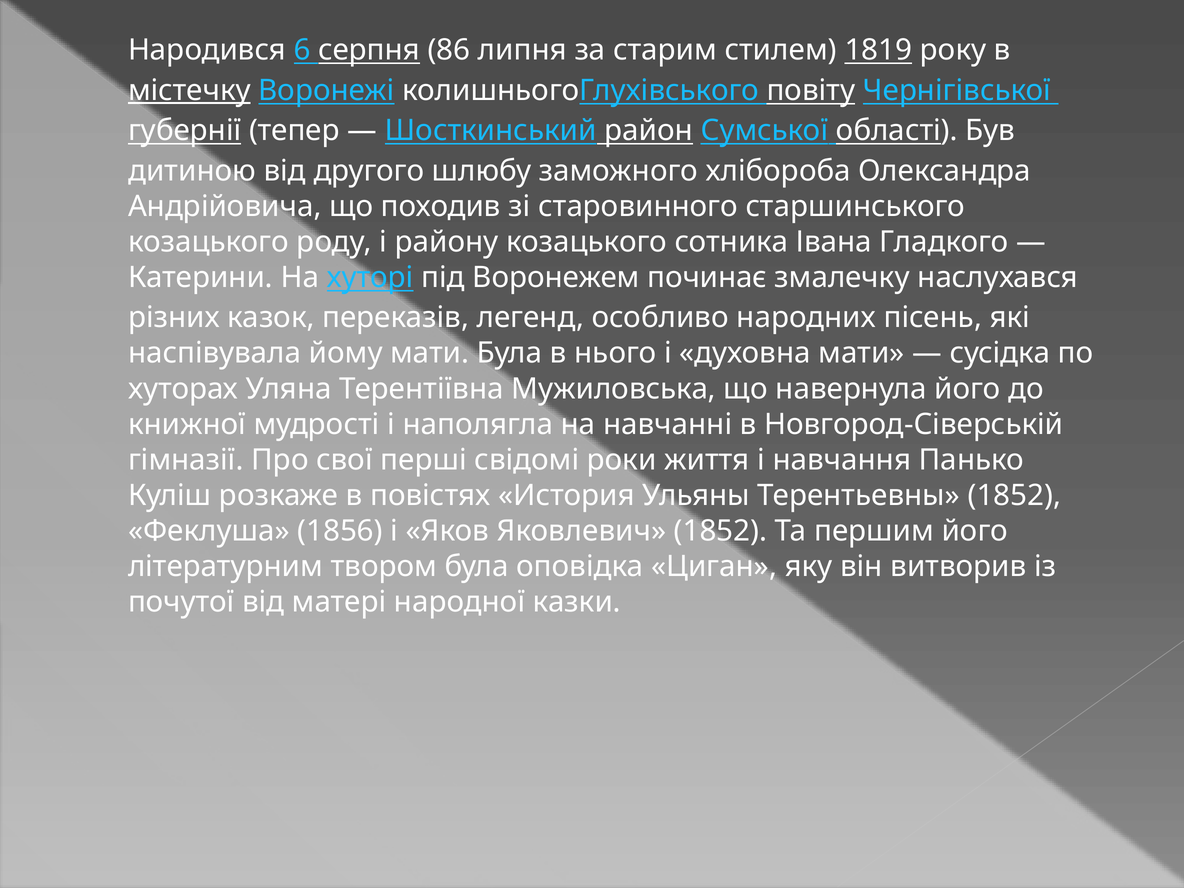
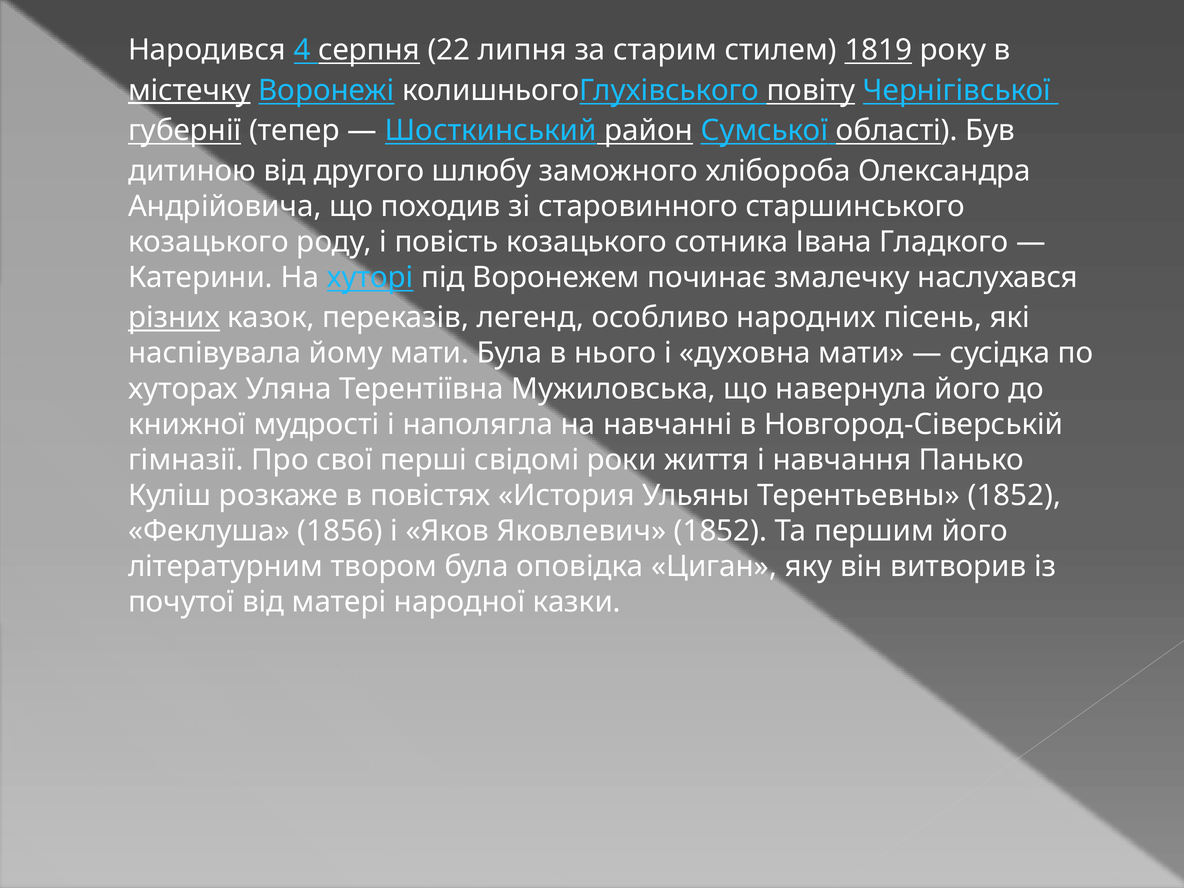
6: 6 -> 4
86: 86 -> 22
району: району -> повість
різних underline: none -> present
